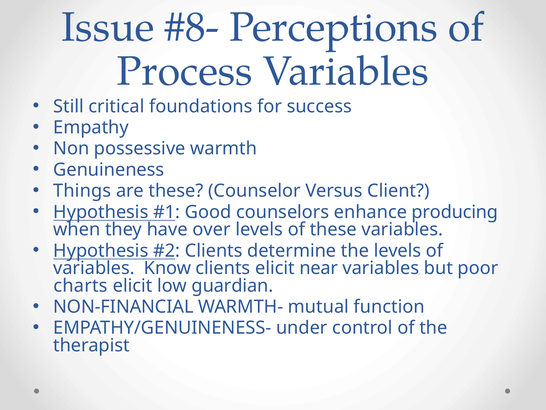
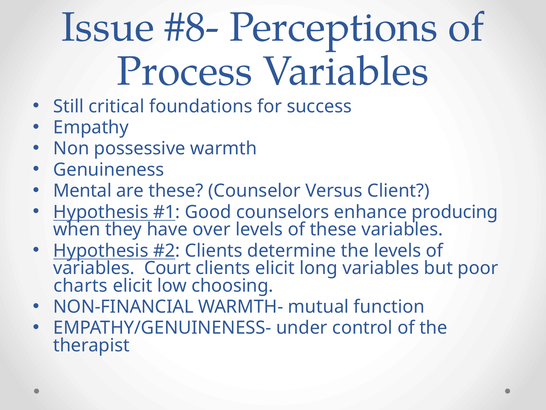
Things: Things -> Mental
Know: Know -> Court
near: near -> long
guardian: guardian -> choosing
